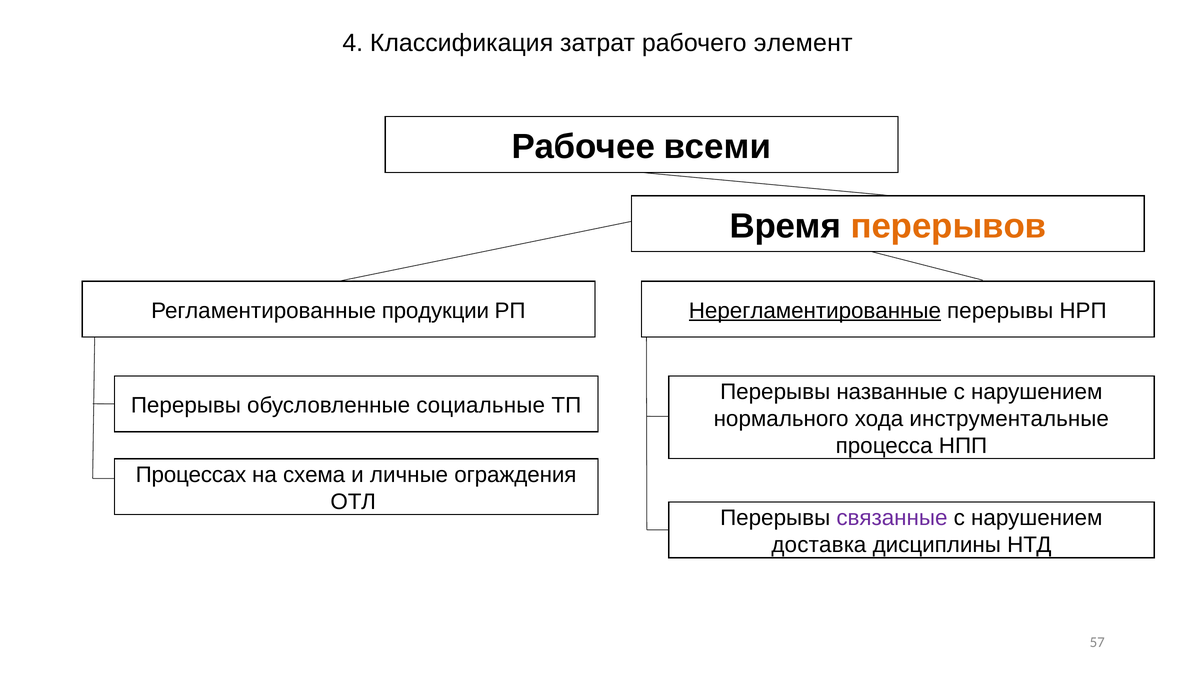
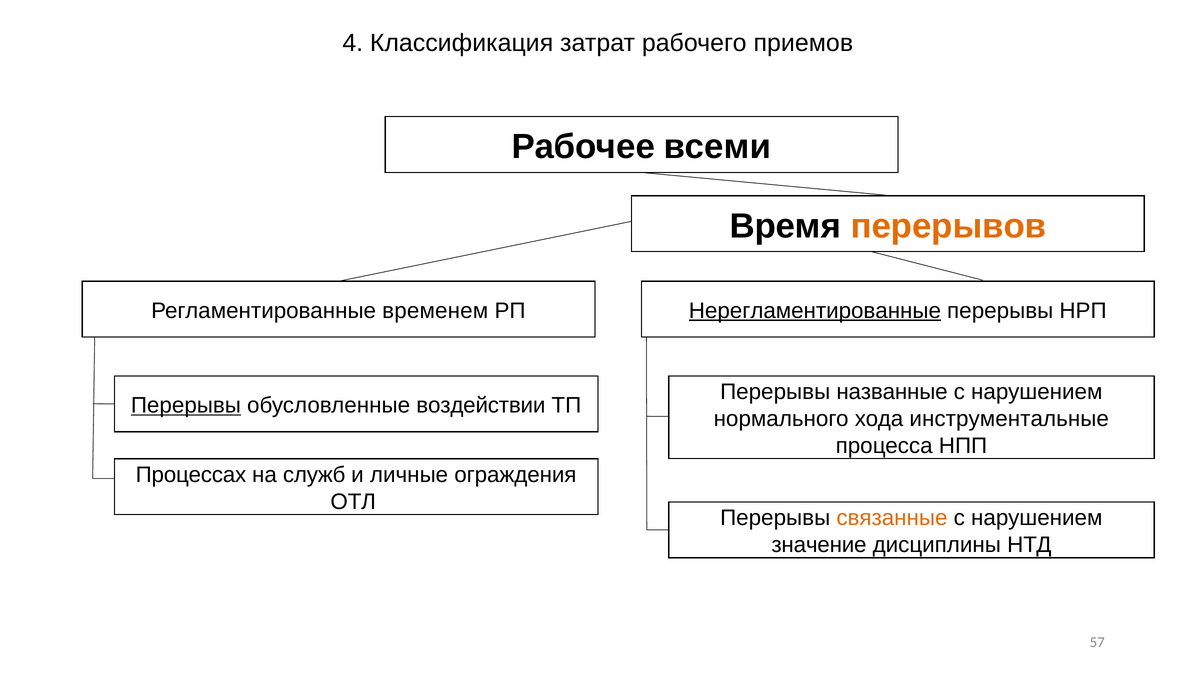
элемент: элемент -> приемов
продукции: продукции -> временем
Перерывы at (186, 405) underline: none -> present
социальные: социальные -> воздействии
схема: схема -> служб
связанные colour: purple -> orange
доставка: доставка -> значение
